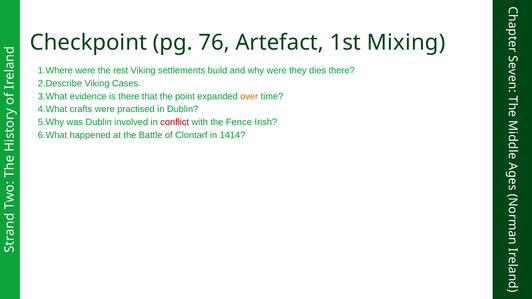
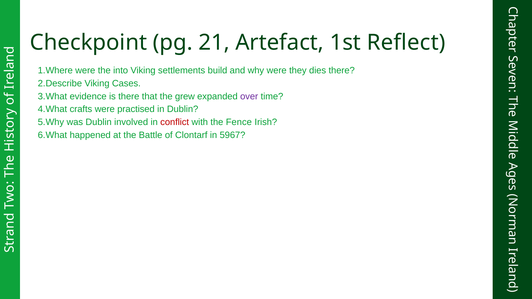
76: 76 -> 21
Mixing: Mixing -> Reflect
rest: rest -> into
point: point -> grew
over colour: orange -> purple
1414: 1414 -> 5967
